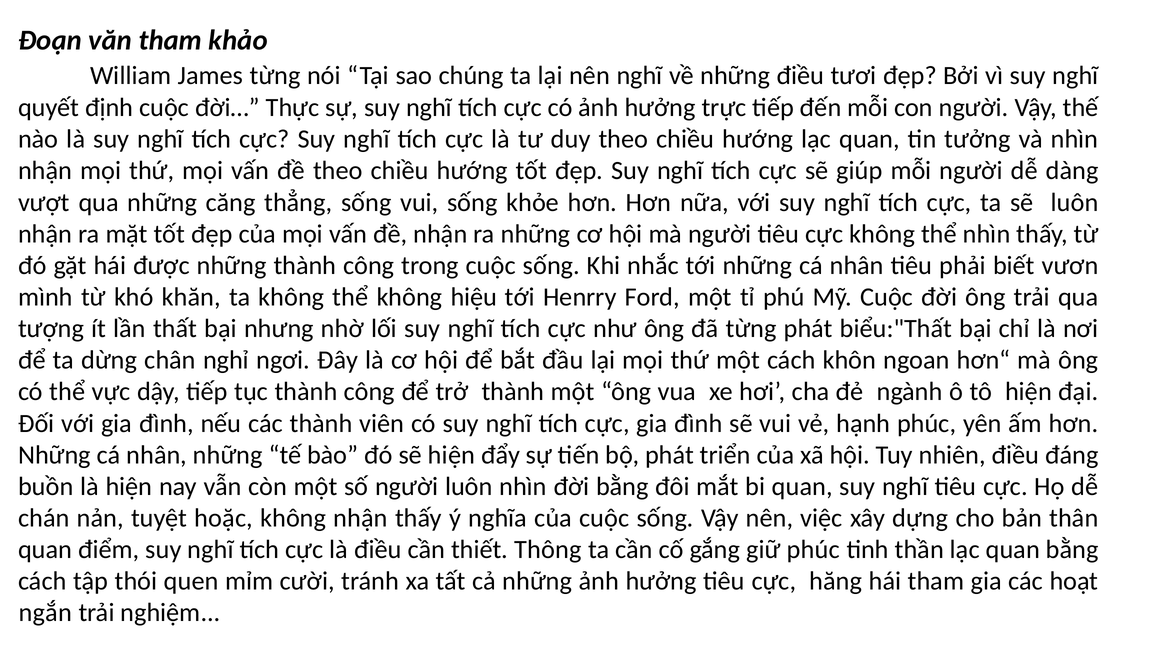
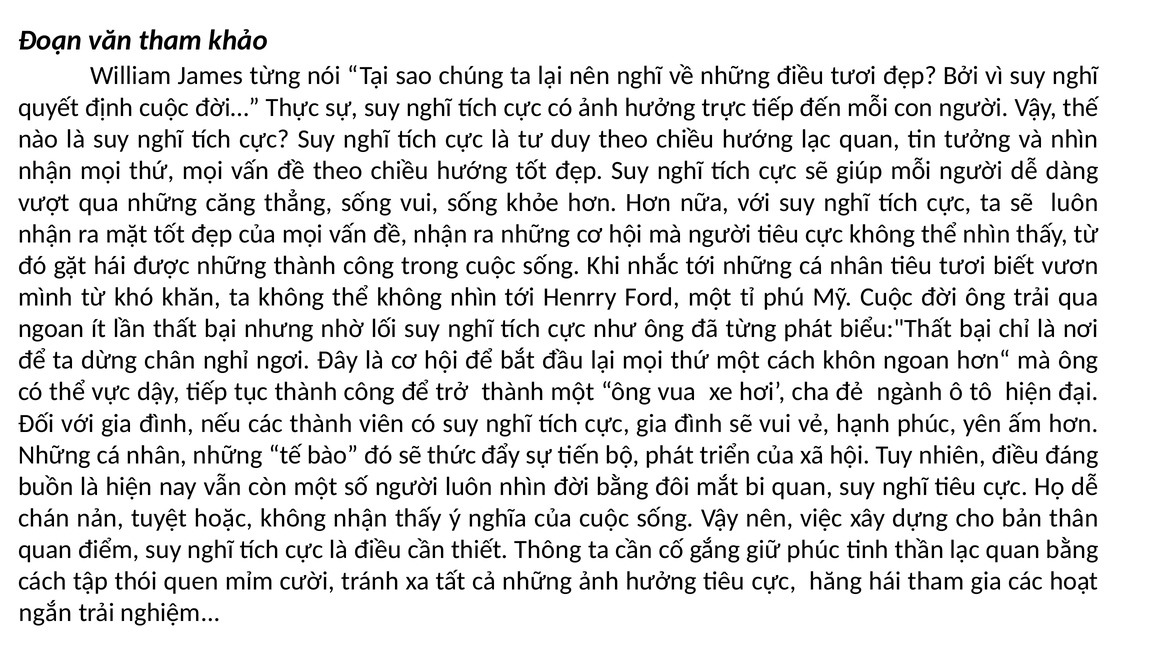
tiêu phải: phải -> tươi
không hiệu: hiệu -> nhìn
tượng at (51, 329): tượng -> ngoan
sẽ hiện: hiện -> thức
